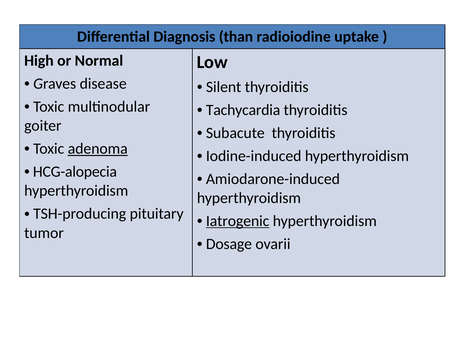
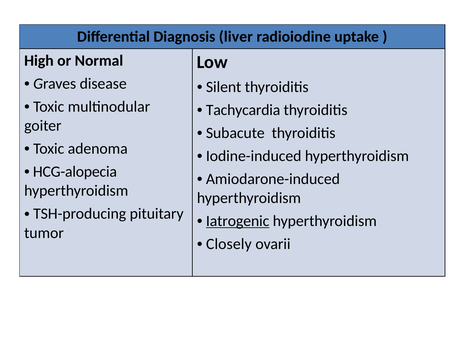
than: than -> liver
adenoma underline: present -> none
Dosage: Dosage -> Closely
